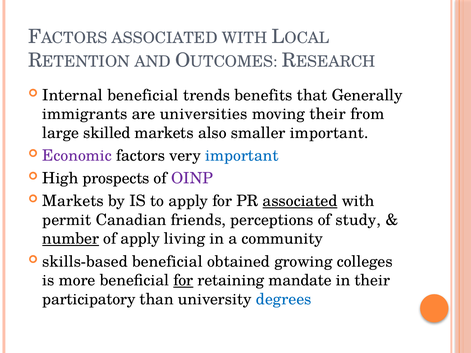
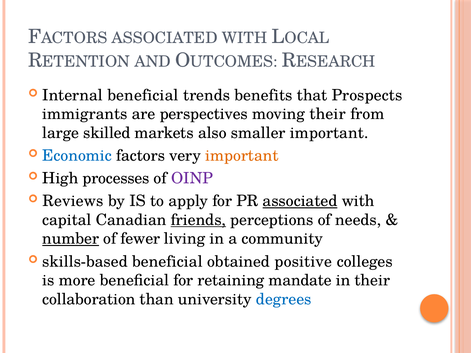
Generally: Generally -> Prospects
universities: universities -> perspectives
Economic colour: purple -> blue
important at (242, 156) colour: blue -> orange
prospects: prospects -> processes
Markets at (73, 201): Markets -> Reviews
permit: permit -> capital
friends underline: none -> present
study: study -> needs
of apply: apply -> fewer
growing: growing -> positive
for at (183, 281) underline: present -> none
participatory: participatory -> collaboration
